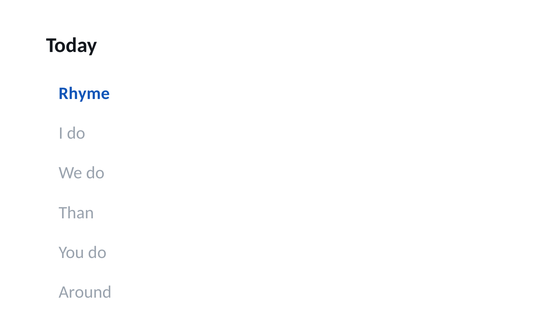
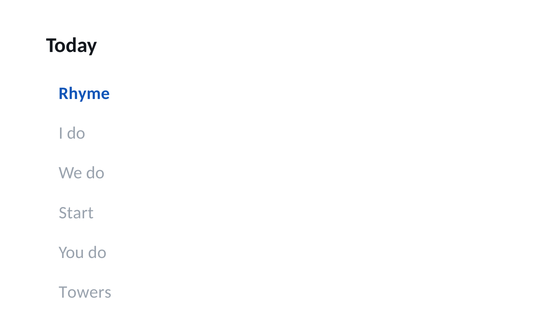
Than: Than -> Start
Around: Around -> Towers
